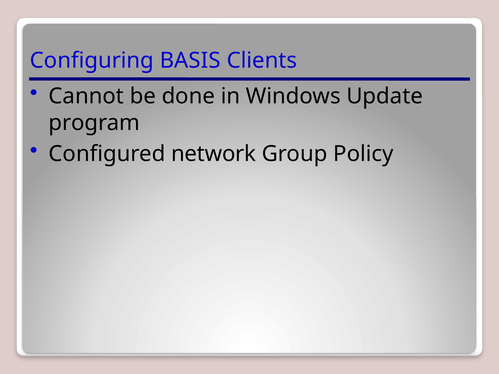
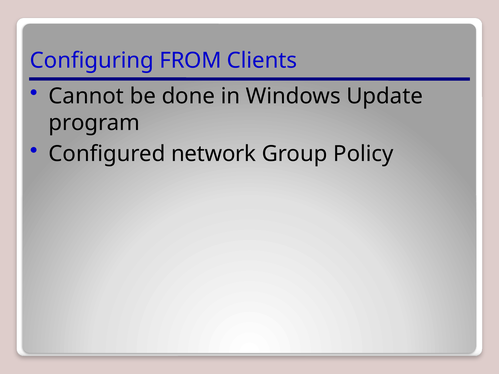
BASIS: BASIS -> FROM
